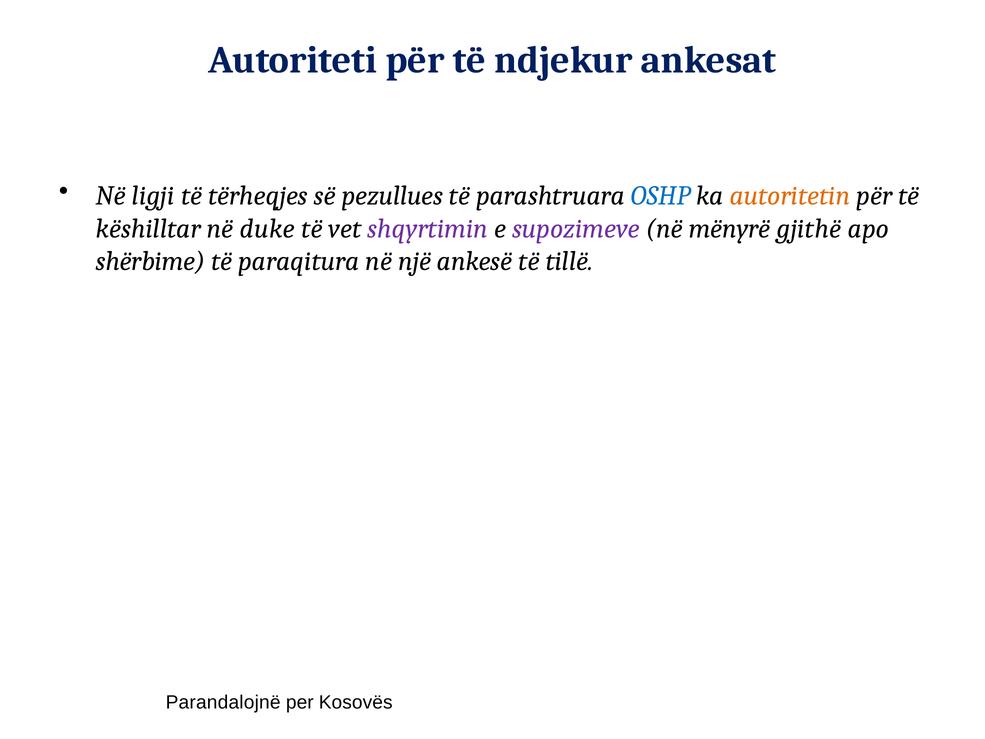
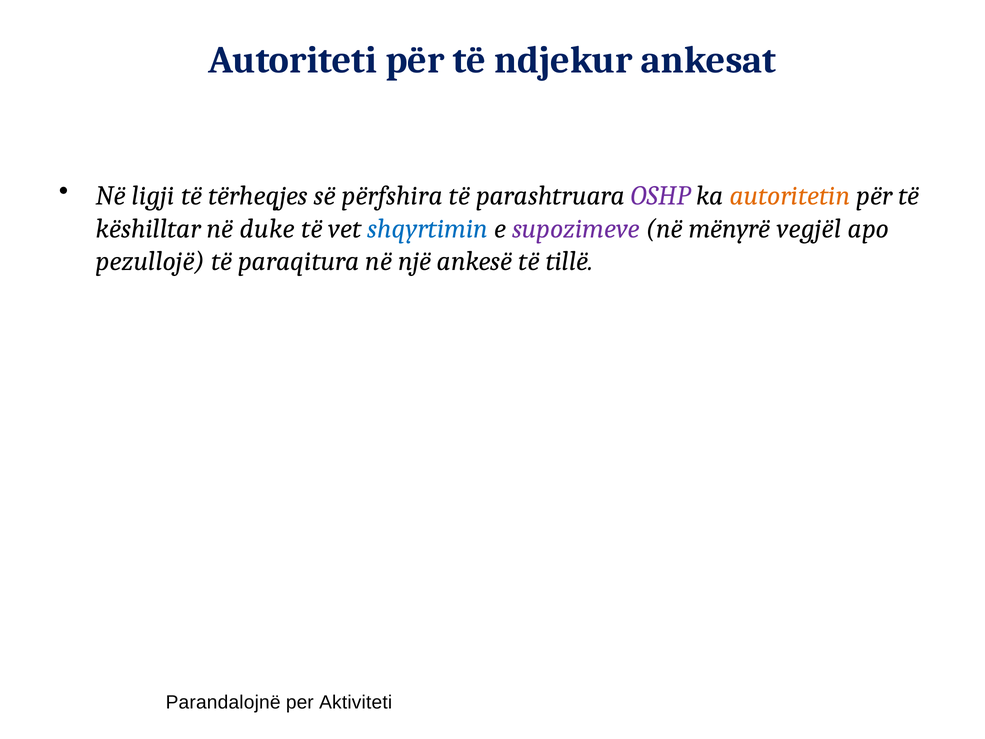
pezullues: pezullues -> përfshira
OSHP colour: blue -> purple
shqyrtimin colour: purple -> blue
gjithë: gjithë -> vegjël
shërbime: shërbime -> pezullojë
Kosovës: Kosovës -> Aktiviteti
